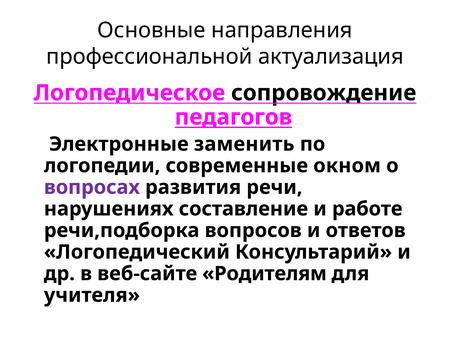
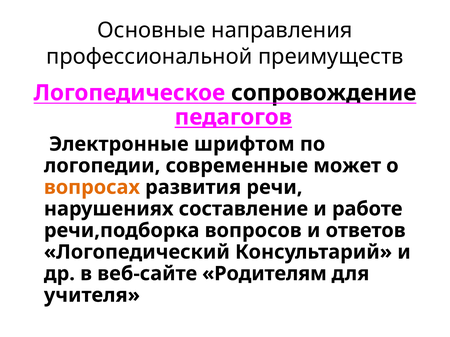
актуализация: актуализация -> преимуществ
заменить: заменить -> шрифтом
окном: окном -> может
вопросах colour: purple -> orange
